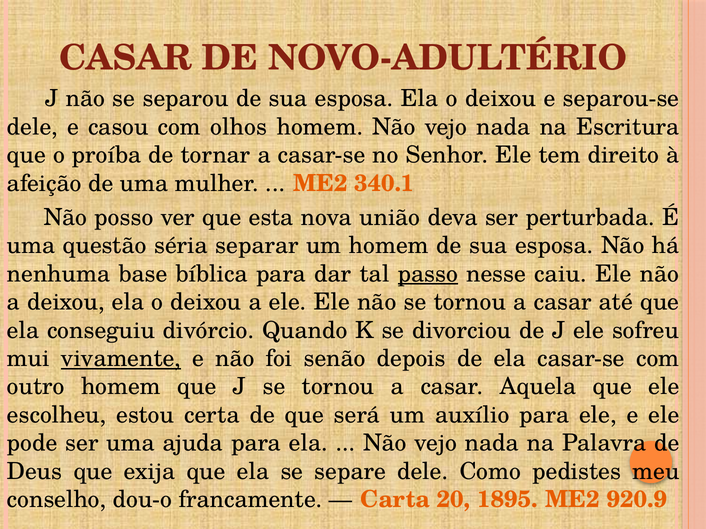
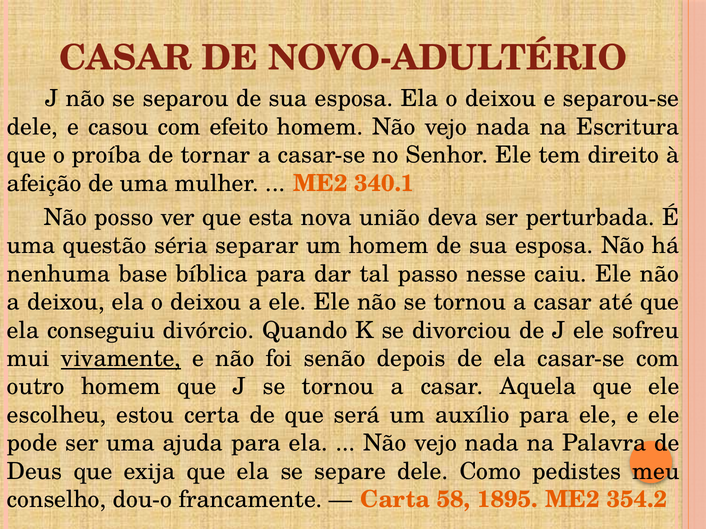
olhos: olhos -> efeito
passo underline: present -> none
20: 20 -> 58
920.9: 920.9 -> 354.2
